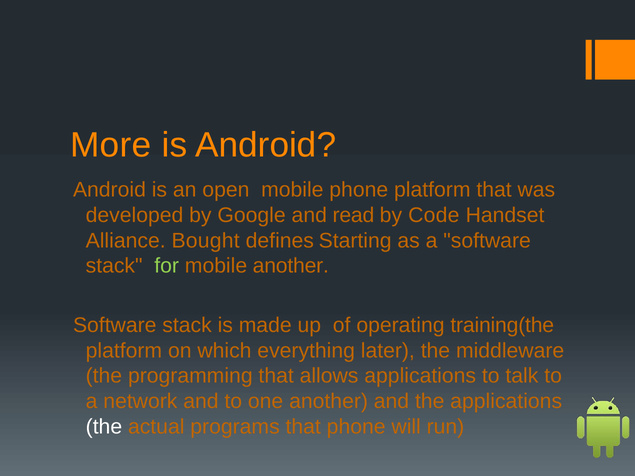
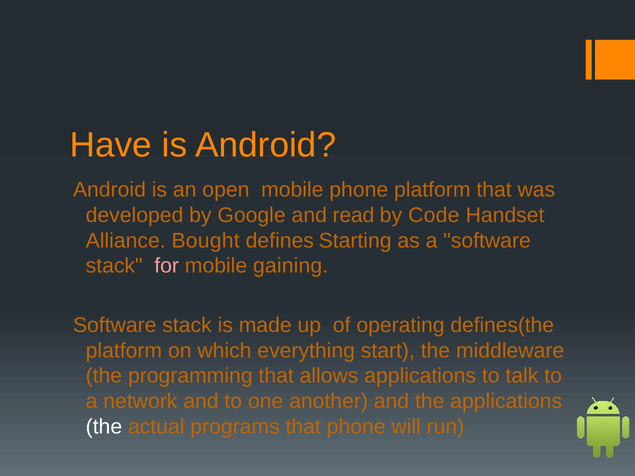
More: More -> Have
for colour: light green -> pink
mobile another: another -> gaining
training(the: training(the -> defines(the
later: later -> start
